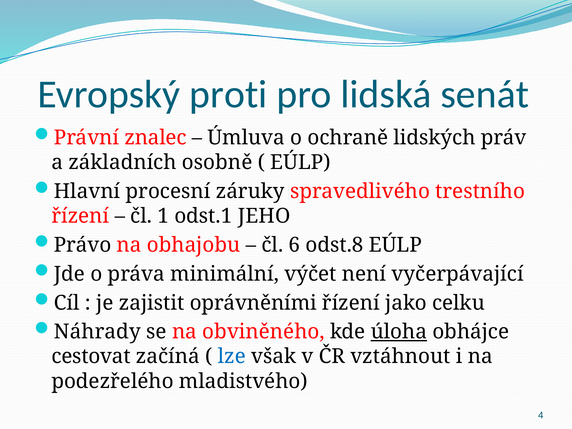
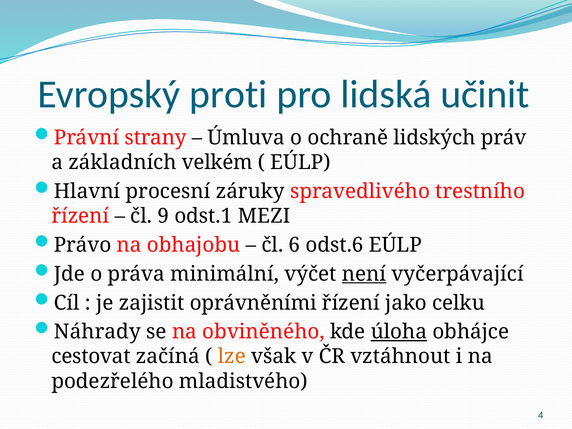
senát: senát -> učinit
znalec: znalec -> strany
osobně: osobně -> velkém
1: 1 -> 9
JEHO: JEHO -> MEZI
odst.8: odst.8 -> odst.6
není underline: none -> present
lze colour: blue -> orange
